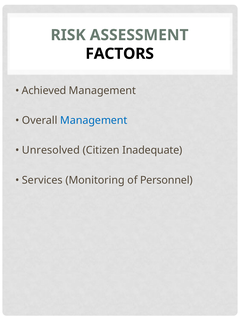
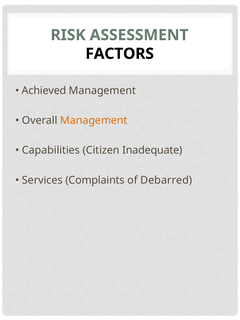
Management at (94, 120) colour: blue -> orange
Unresolved: Unresolved -> Capabilities
Monitoring: Monitoring -> Complaints
Personnel: Personnel -> Debarred
